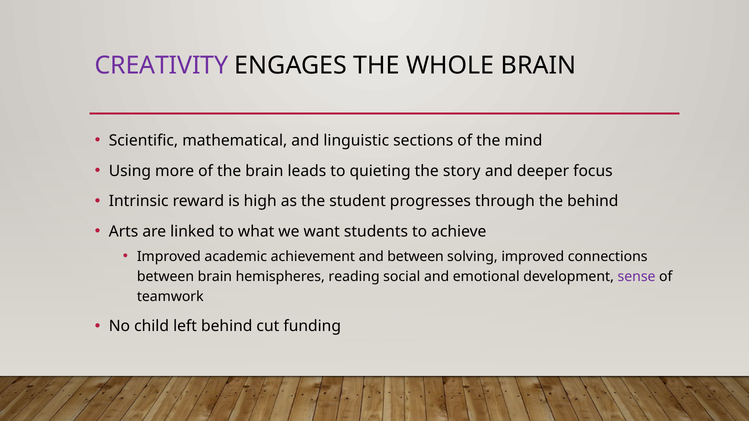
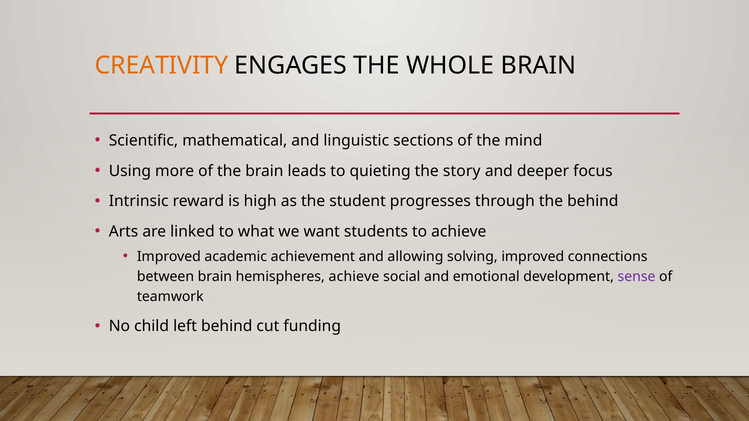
CREATIVITY colour: purple -> orange
and between: between -> allowing
hemispheres reading: reading -> achieve
